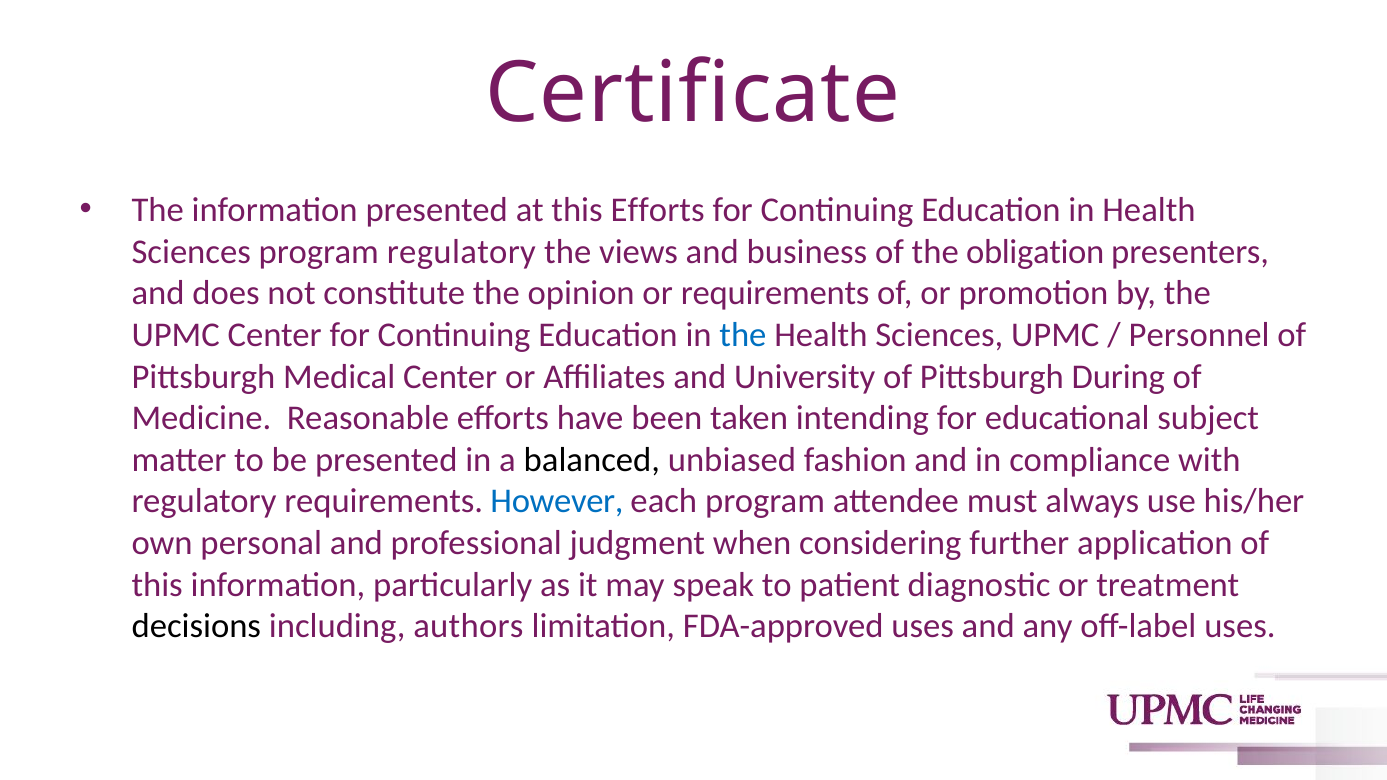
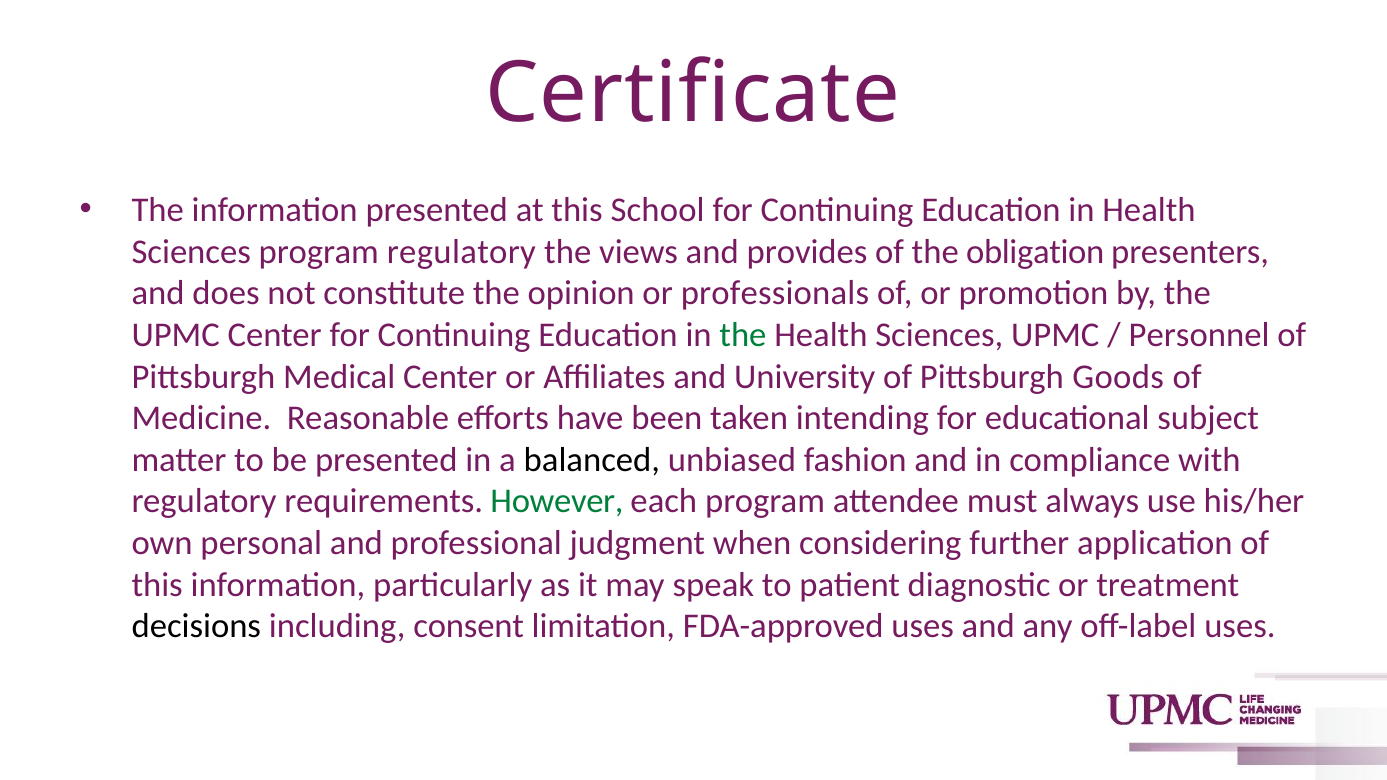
this Efforts: Efforts -> School
business: business -> provides
or requirements: requirements -> professionals
the at (743, 335) colour: blue -> green
During: During -> Goods
However colour: blue -> green
authors: authors -> consent
